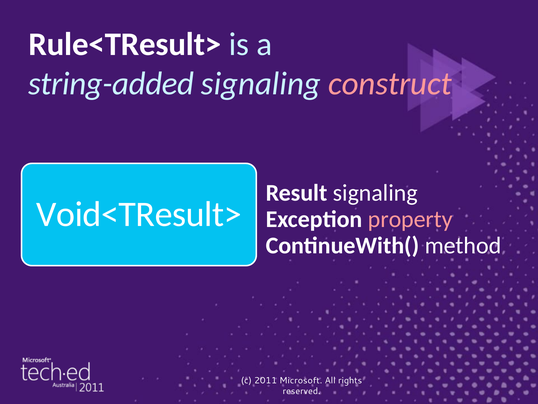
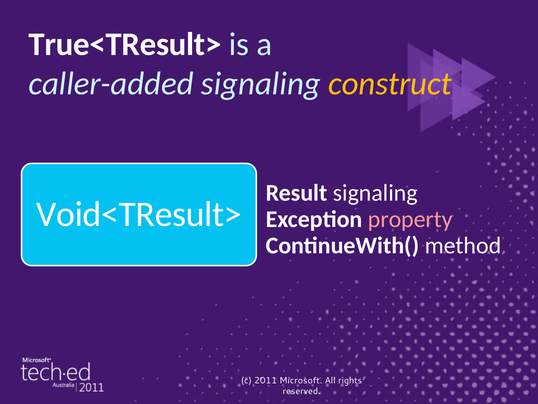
Rule<TResult>: Rule<TResult> -> True<TResult>
string-added: string-added -> caller-added
construct colour: pink -> yellow
